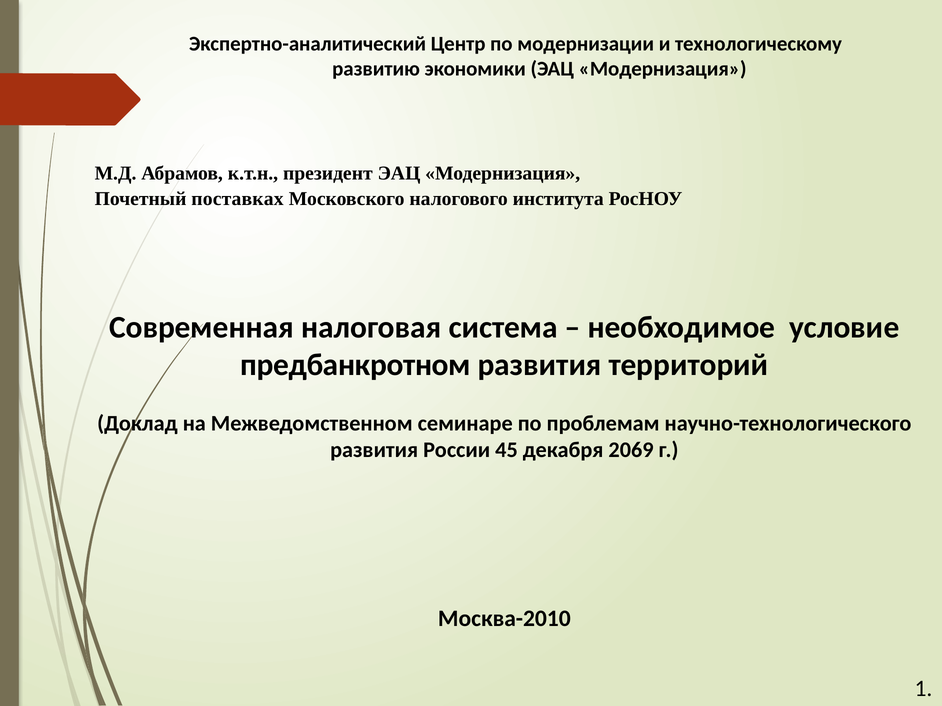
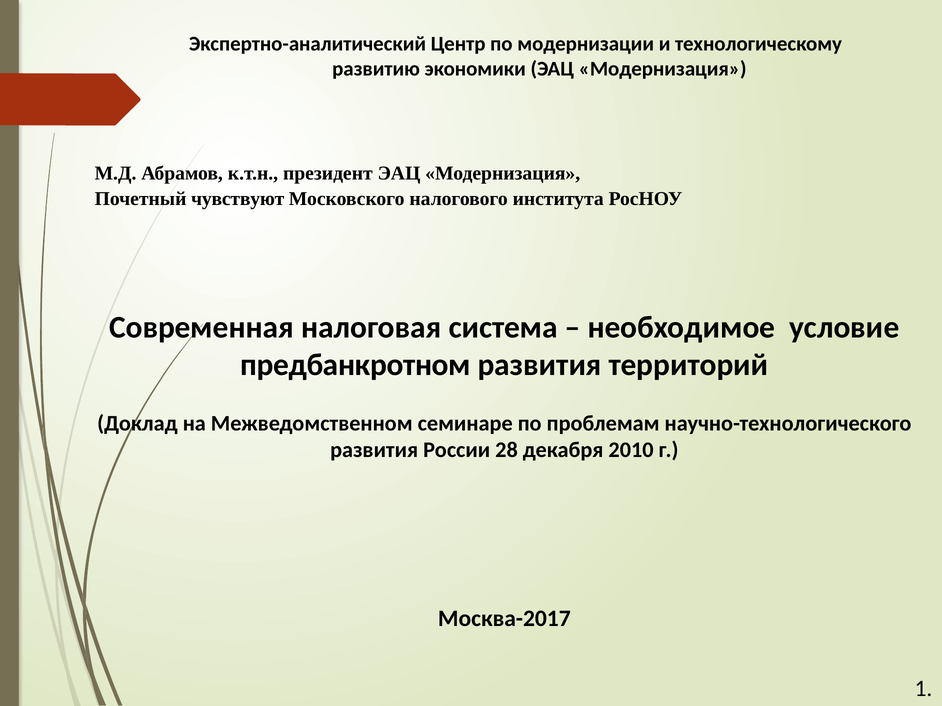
поставках: поставках -> чувствуют
45: 45 -> 28
2069: 2069 -> 2010
Москва-2010: Москва-2010 -> Москва-2017
